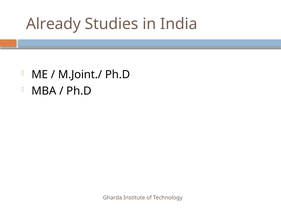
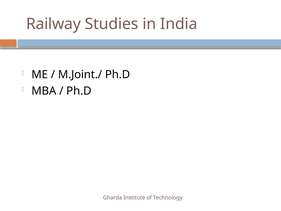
Already: Already -> Railway
